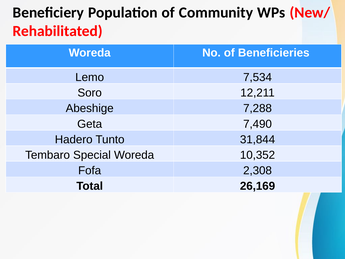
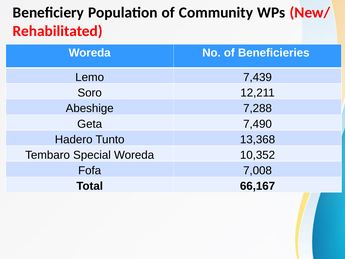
7,534: 7,534 -> 7,439
31,844: 31,844 -> 13,368
2,308: 2,308 -> 7,008
26,169: 26,169 -> 66,167
